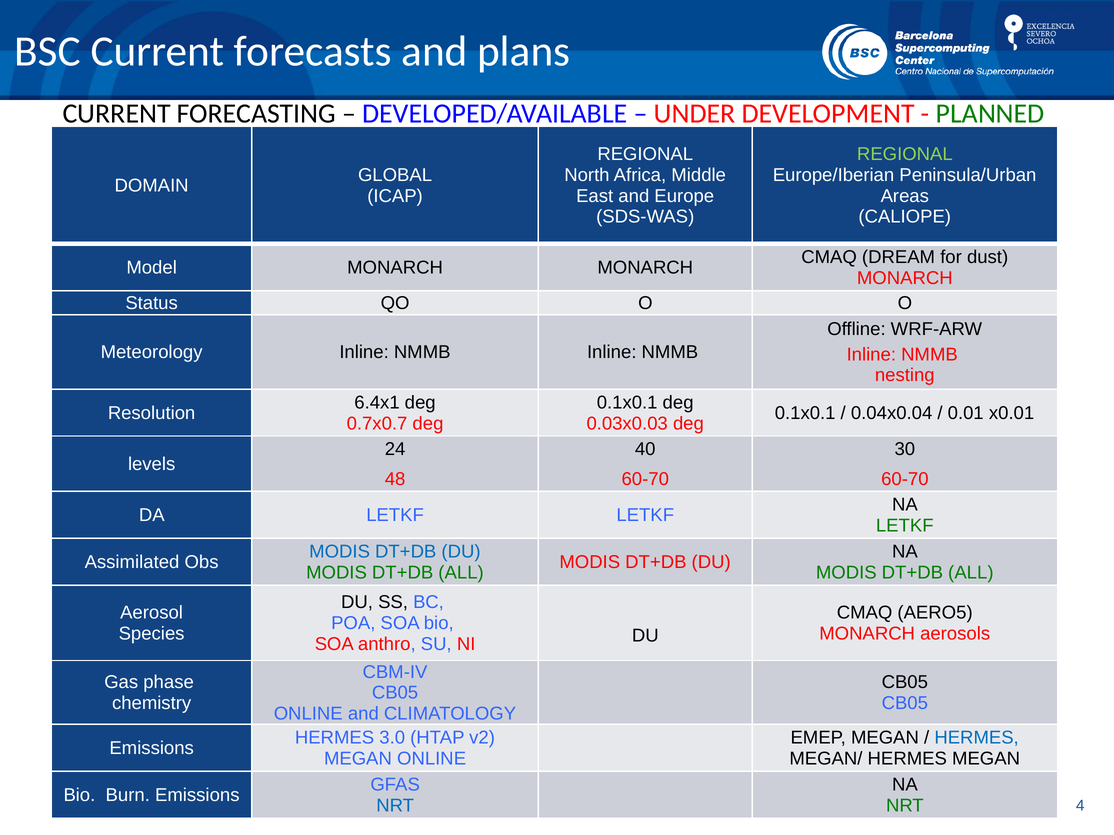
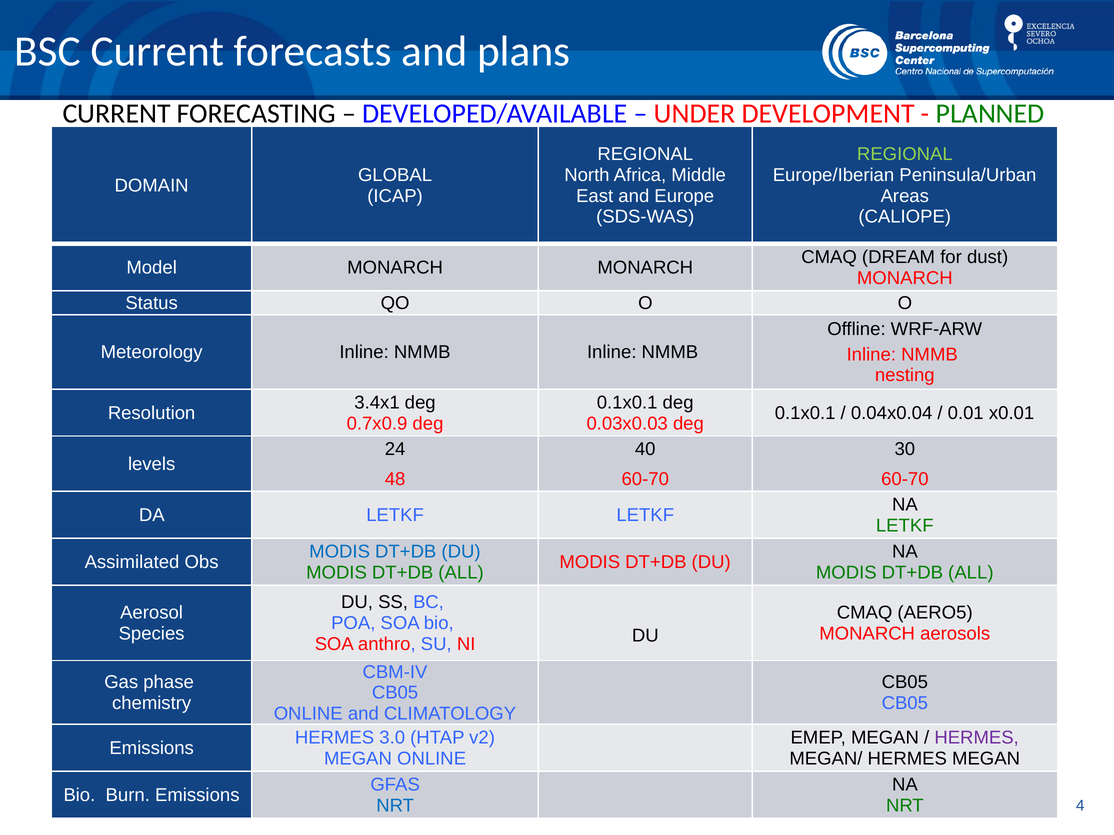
6.4x1: 6.4x1 -> 3.4x1
0.7x0.7: 0.7x0.7 -> 0.7x0.9
HERMES at (977, 738) colour: blue -> purple
